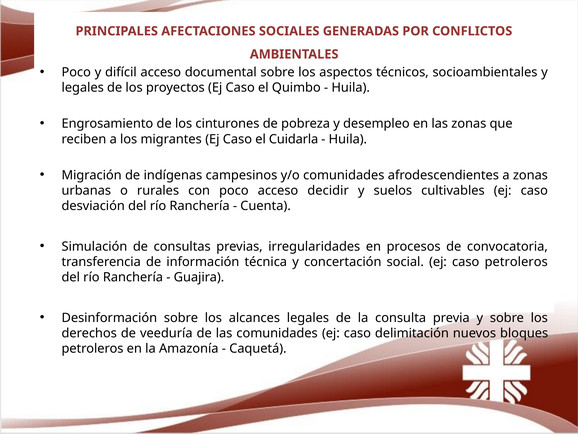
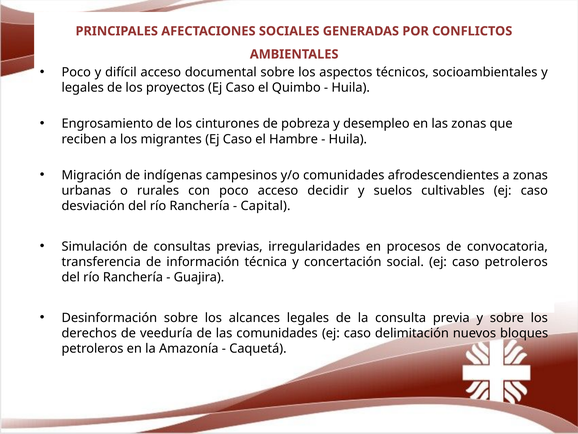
Cuidarla: Cuidarla -> Hambre
Cuenta: Cuenta -> Capital
